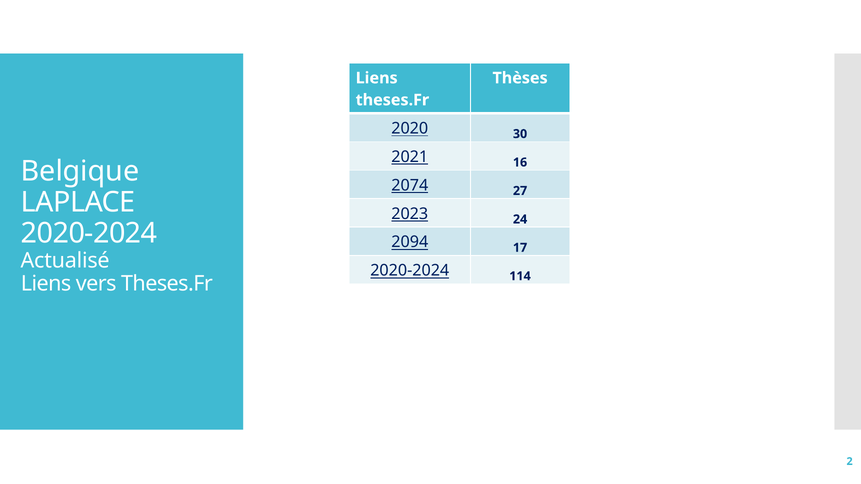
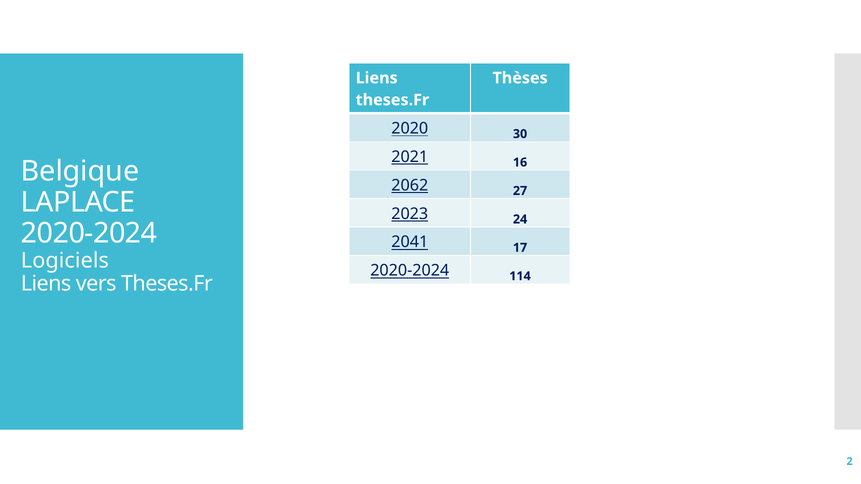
2074: 2074 -> 2062
2094: 2094 -> 2041
Actualisé: Actualisé -> Logiciels
